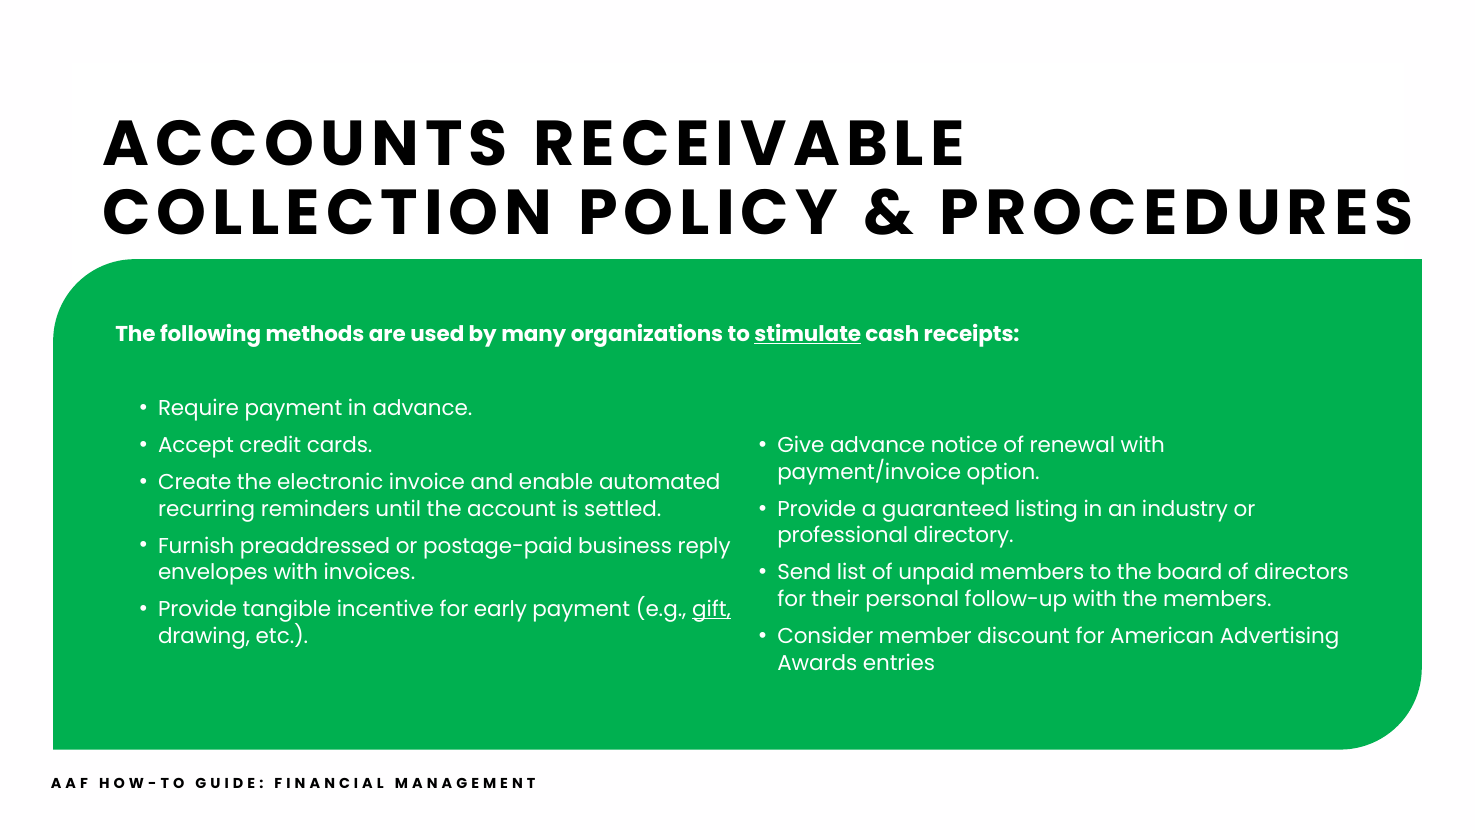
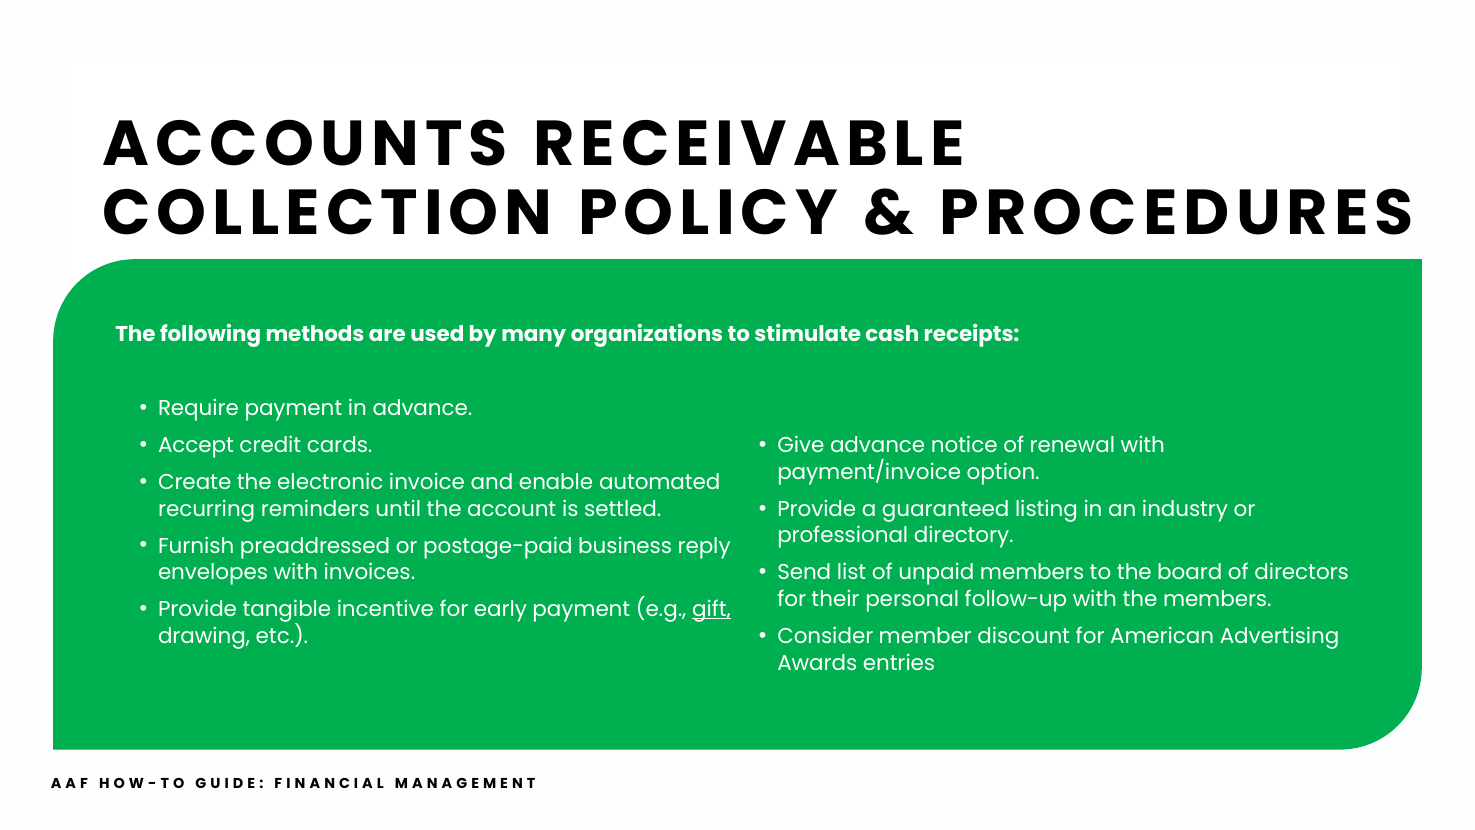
stimulate underline: present -> none
